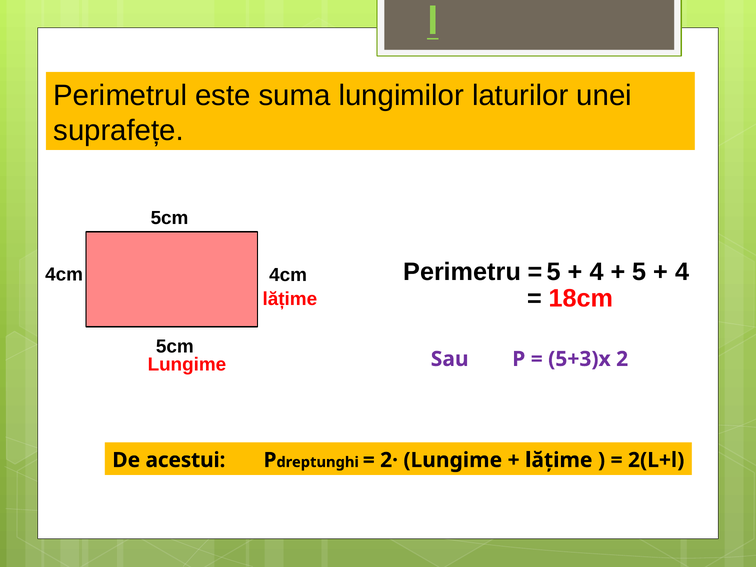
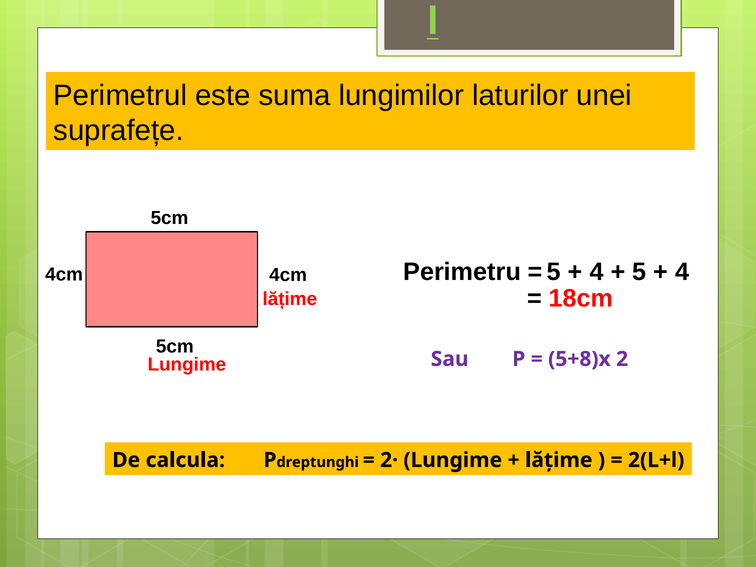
5+3)x: 5+3)x -> 5+8)x
acestui: acestui -> calcula
